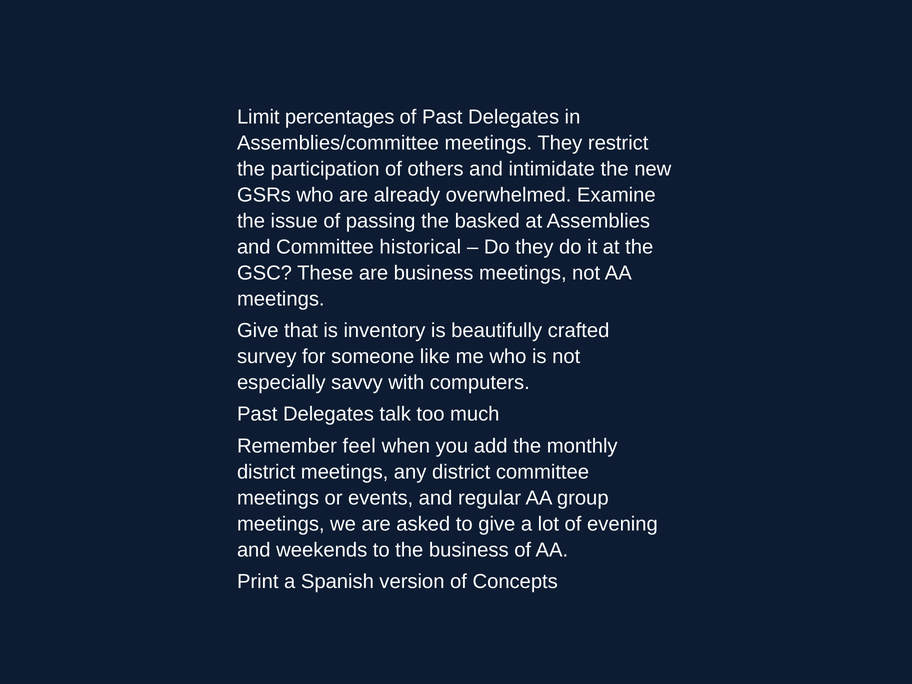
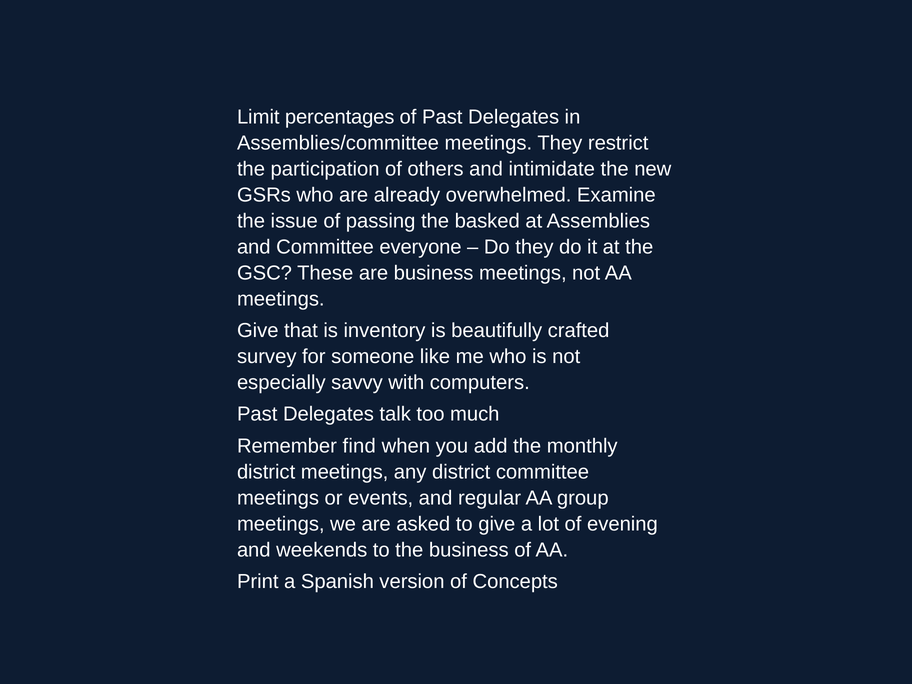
historical: historical -> everyone
feel: feel -> find
